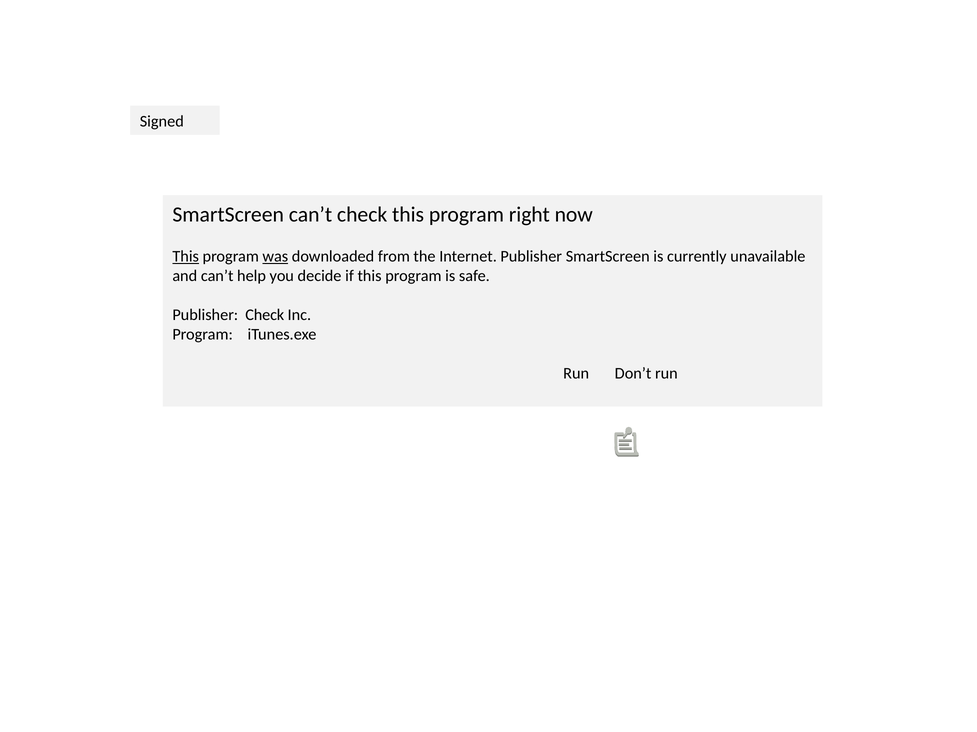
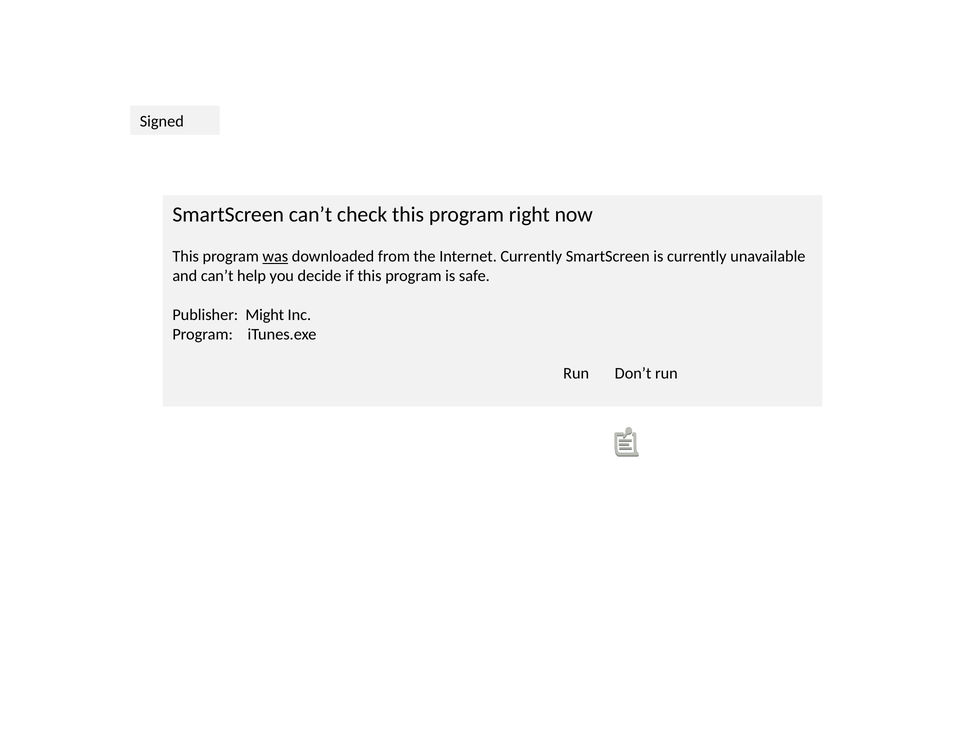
This at (186, 257) underline: present -> none
Internet Publisher: Publisher -> Currently
Publisher Check: Check -> Might
